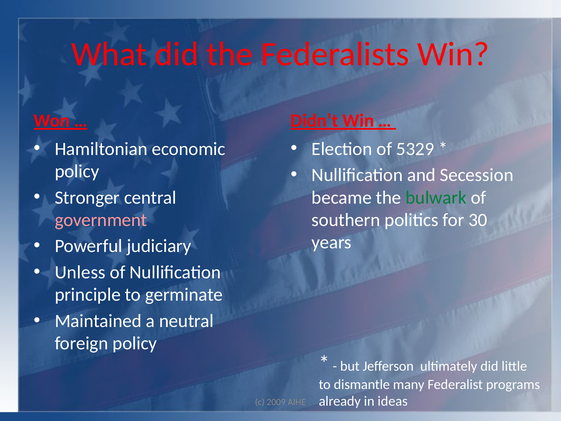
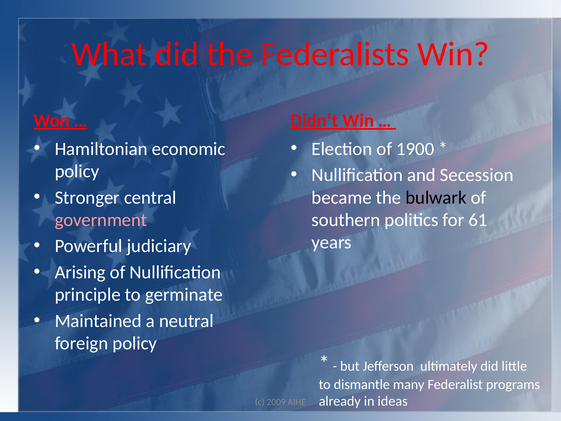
5329: 5329 -> 1900
bulwark colour: green -> black
30: 30 -> 61
Unless: Unless -> Arising
